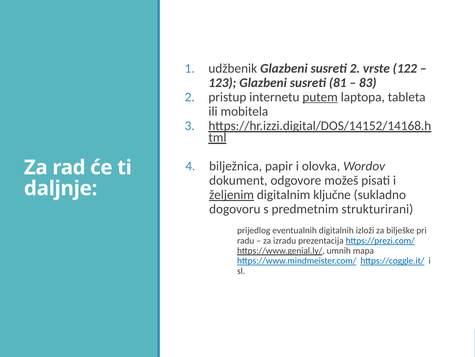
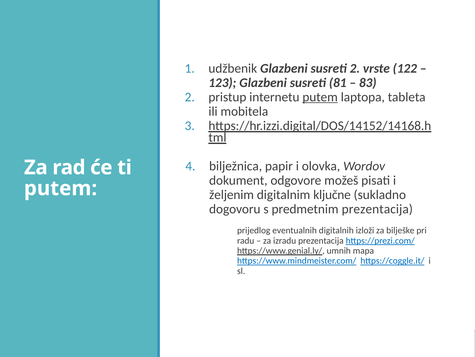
daljnje at (61, 188): daljnje -> putem
željenim underline: present -> none
predmetnim strukturirani: strukturirani -> prezentacija
